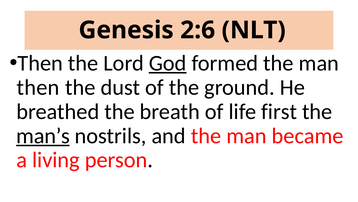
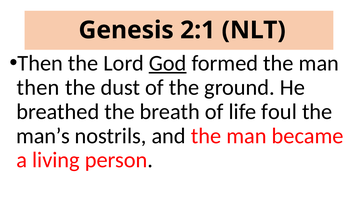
2:6: 2:6 -> 2:1
first: first -> foul
man’s underline: present -> none
